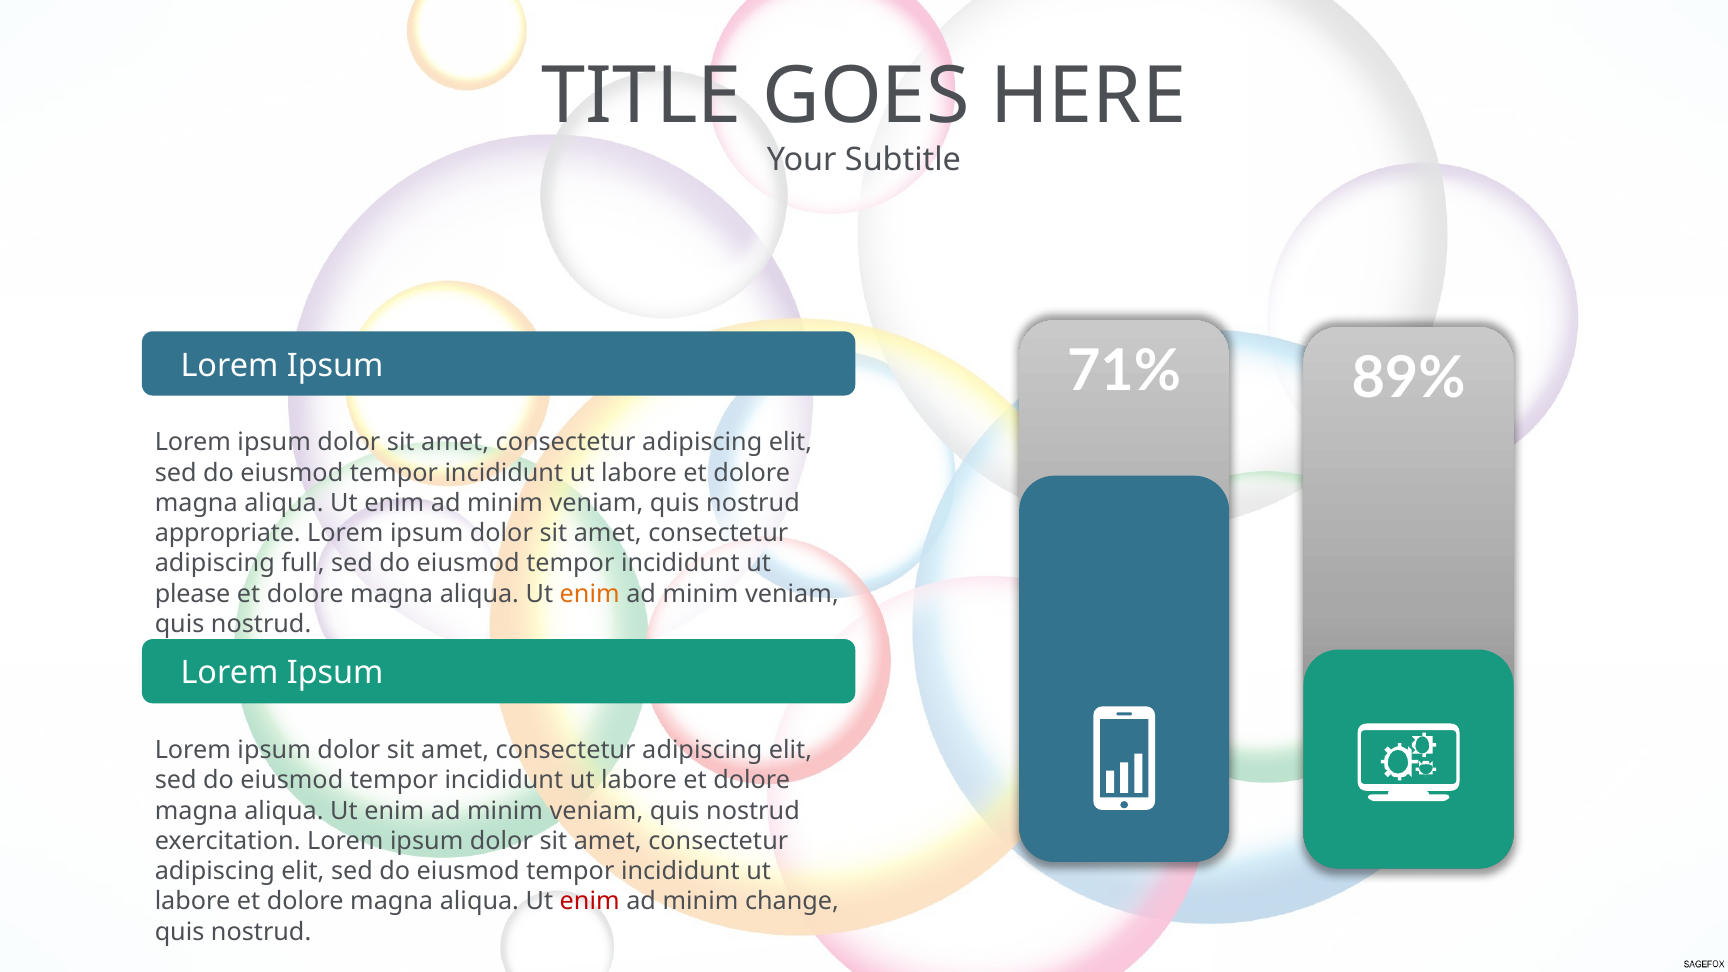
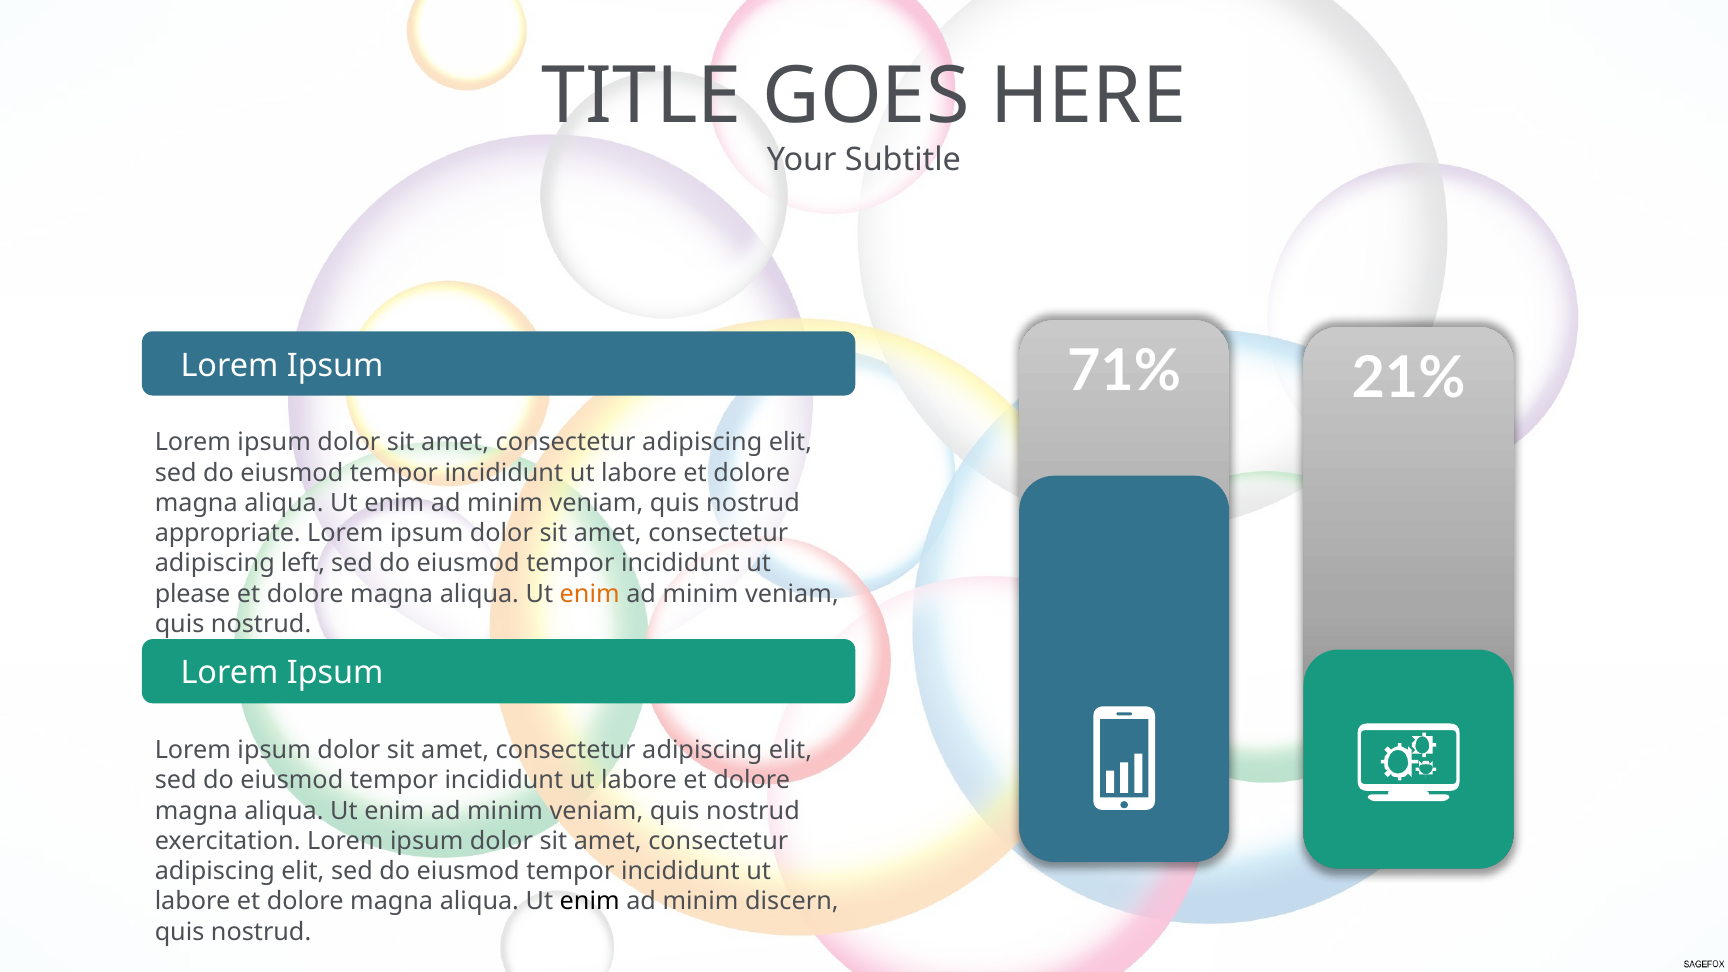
89%: 89% -> 21%
full: full -> left
enim at (590, 902) colour: red -> black
change: change -> discern
